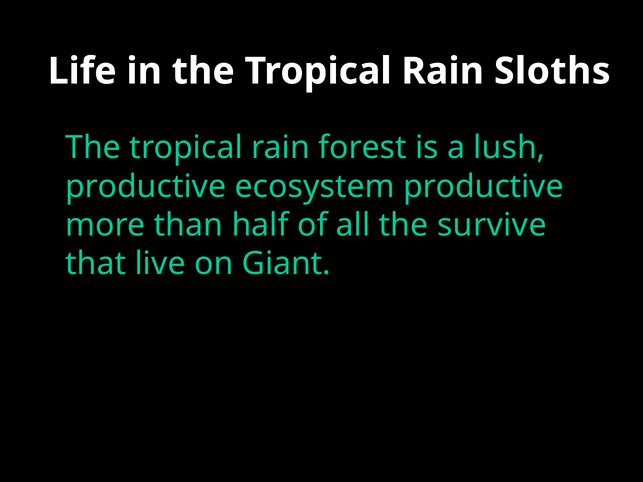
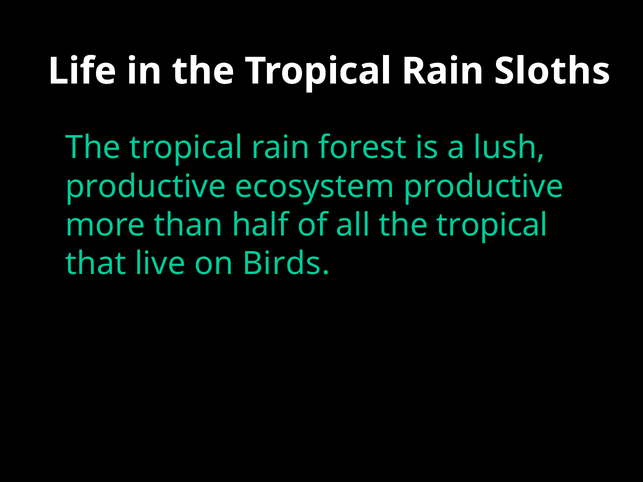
all the survive: survive -> tropical
Giant: Giant -> Birds
